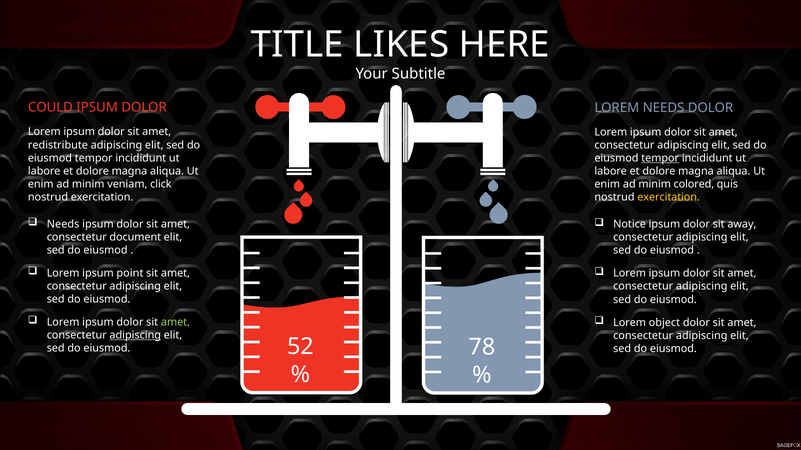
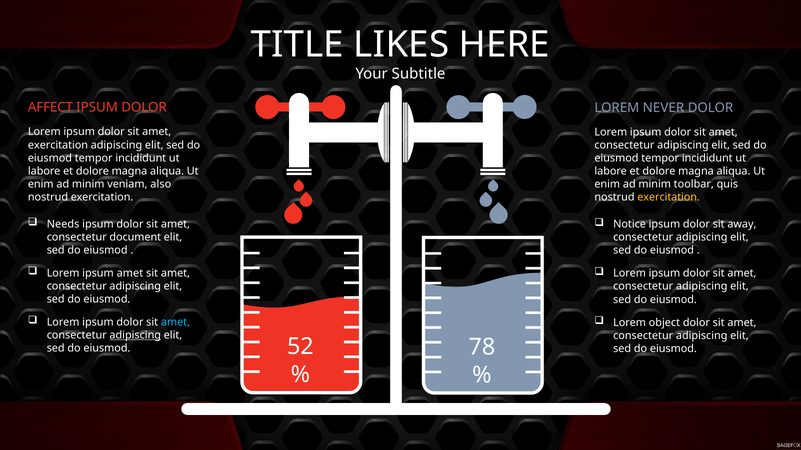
COULD: COULD -> AFFECT
LOREM NEEDS: NEEDS -> NEVER
redistribute at (58, 145): redistribute -> exercitation
tempor at (660, 158) underline: present -> none
click: click -> also
colored: colored -> toolbar
ipsum point: point -> amet
amet at (175, 323) colour: light green -> light blue
